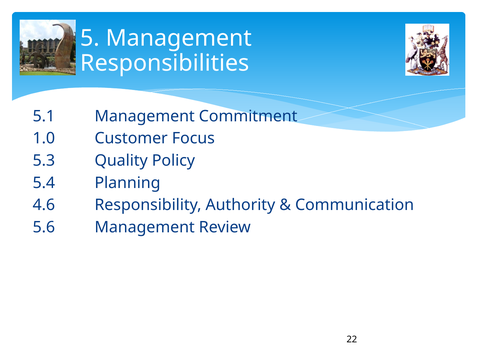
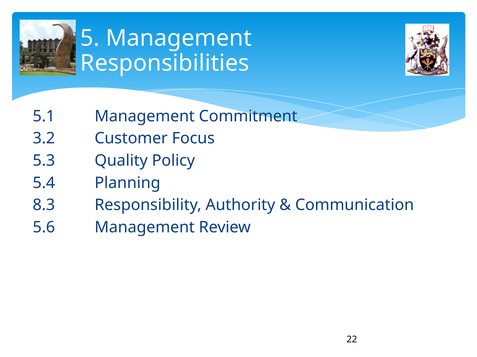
1.0: 1.0 -> 3.2
4.6: 4.6 -> 8.3
